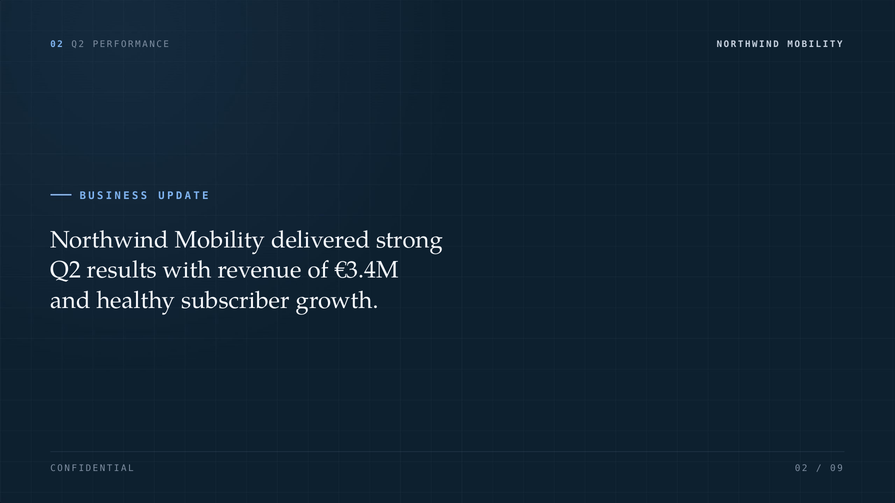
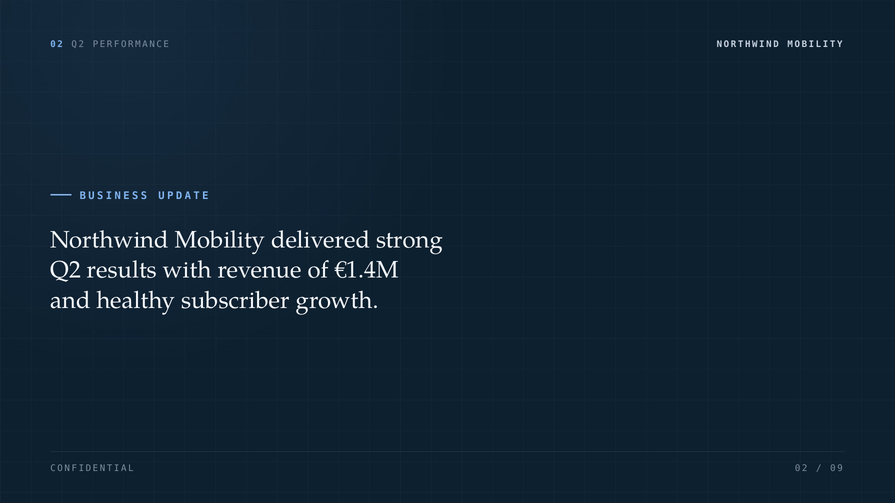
€3.4M: €3.4M -> €1.4M
